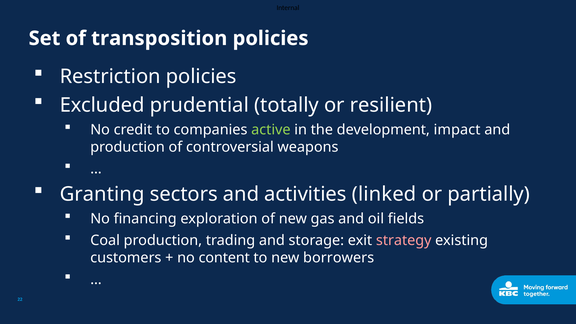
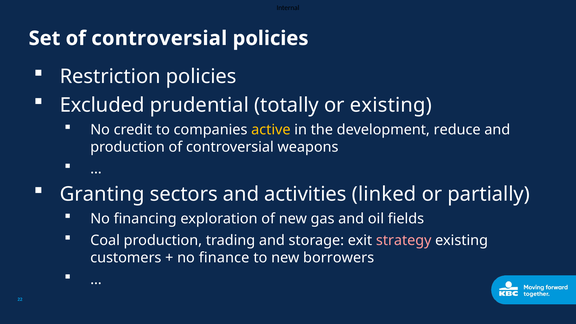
Set of transposition: transposition -> controversial
or resilient: resilient -> existing
active colour: light green -> yellow
impact: impact -> reduce
content: content -> finance
